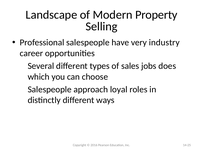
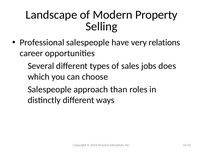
industry: industry -> relations
loyal: loyal -> than
